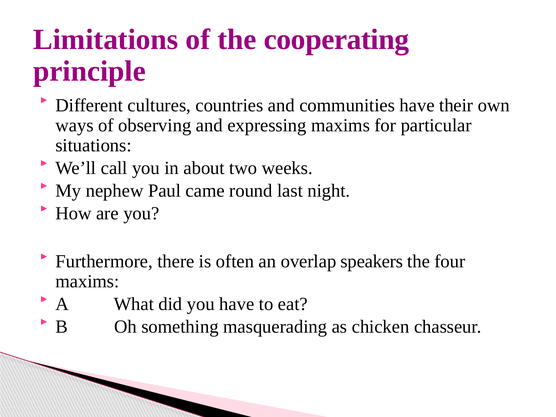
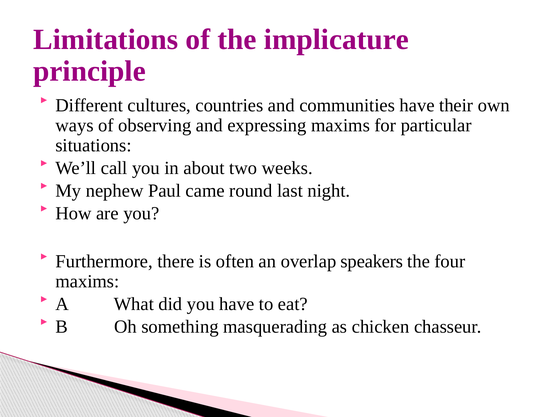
cooperating: cooperating -> implicature
